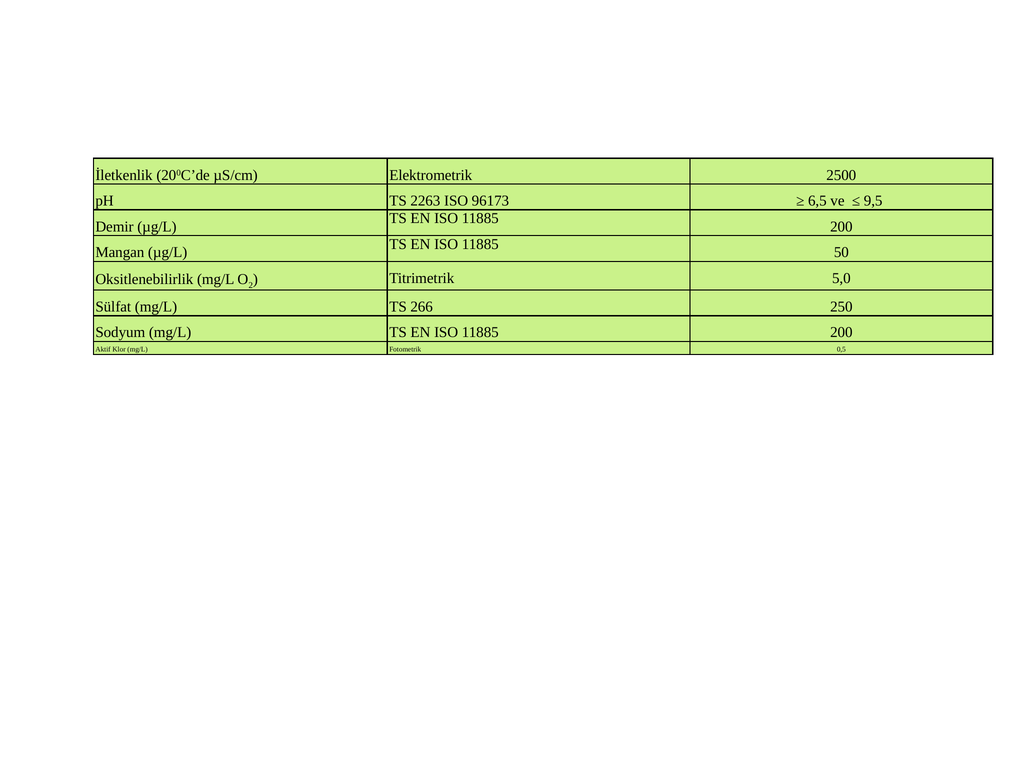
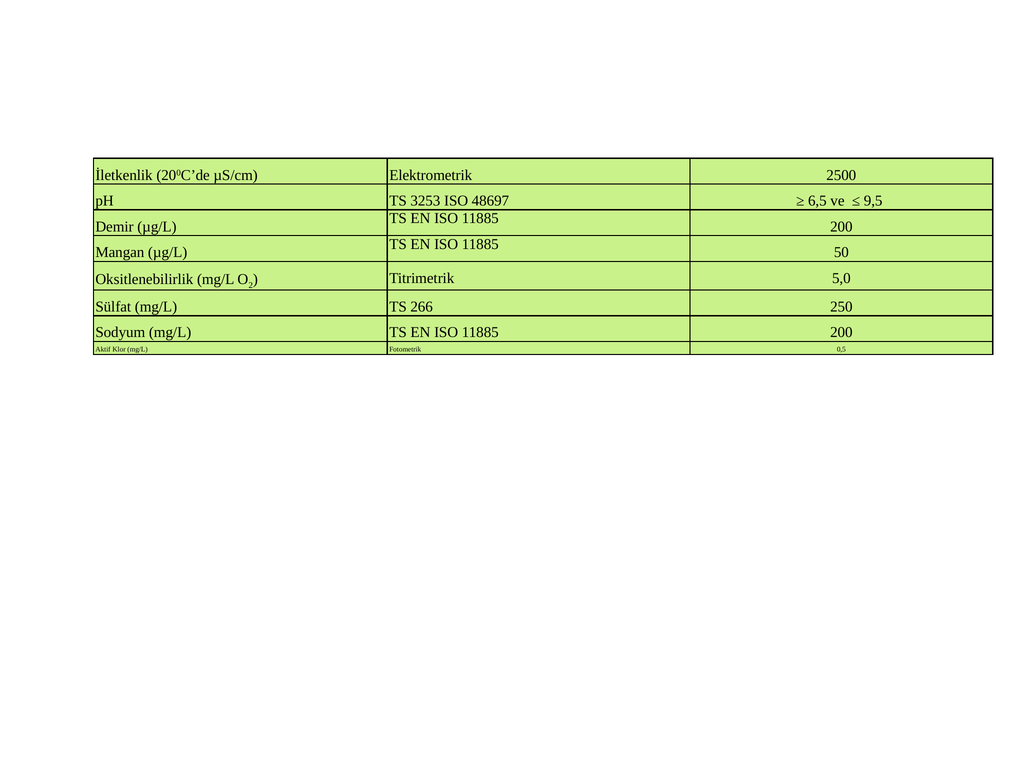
2263: 2263 -> 3253
96173: 96173 -> 48697
